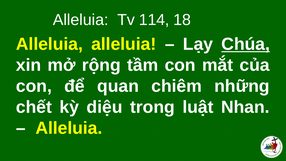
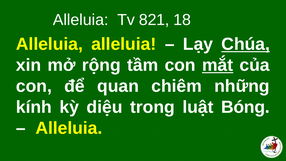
114: 114 -> 821
mắt underline: none -> present
chết: chết -> kính
Nhan: Nhan -> Bóng
